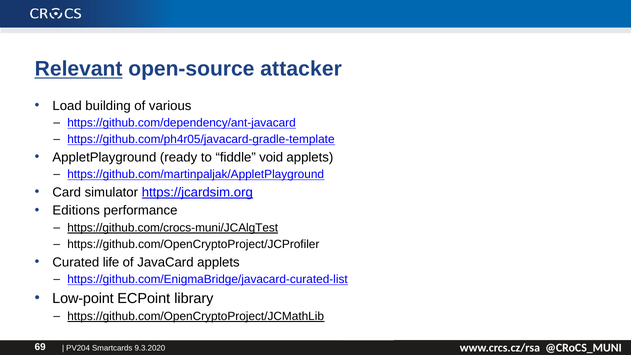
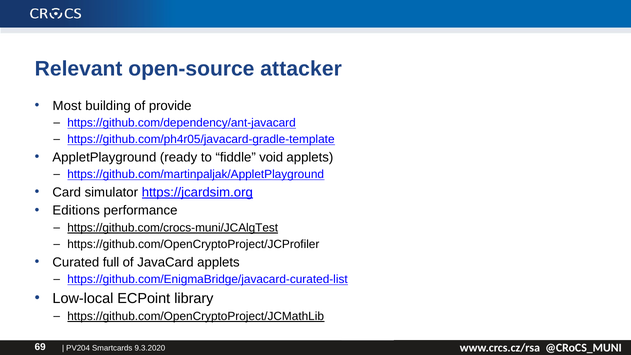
Relevant underline: present -> none
Load: Load -> Most
various: various -> provide
life: life -> full
Low-point: Low-point -> Low-local
